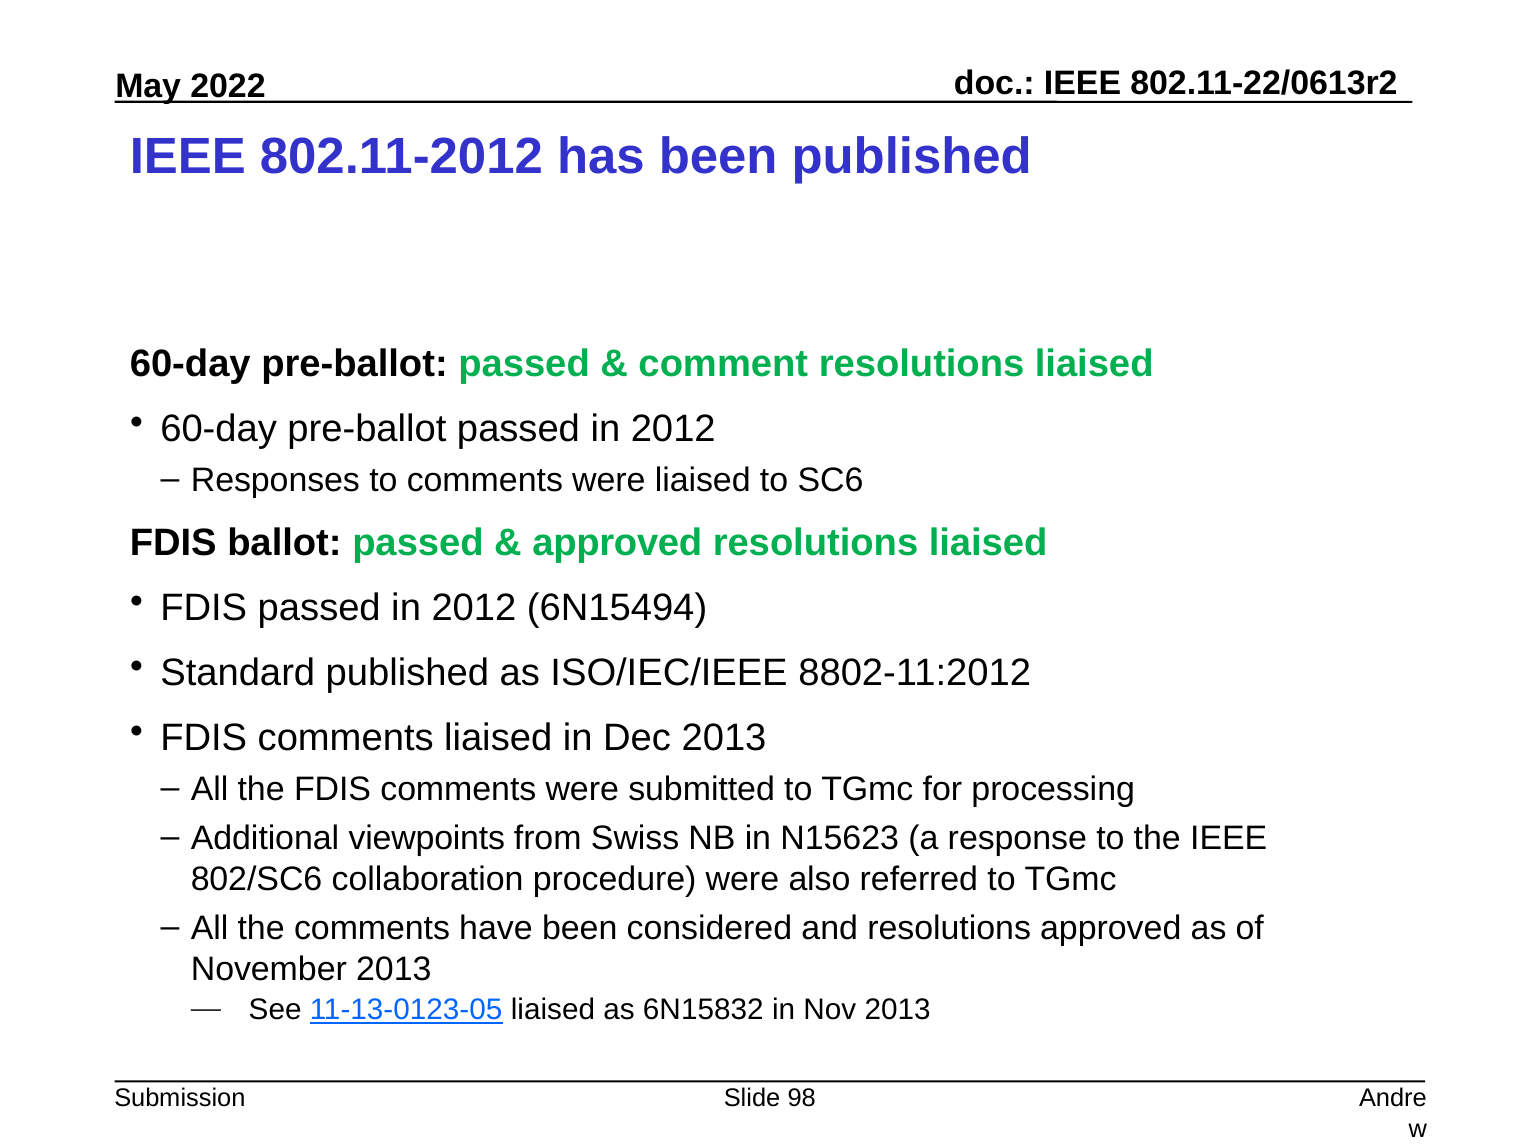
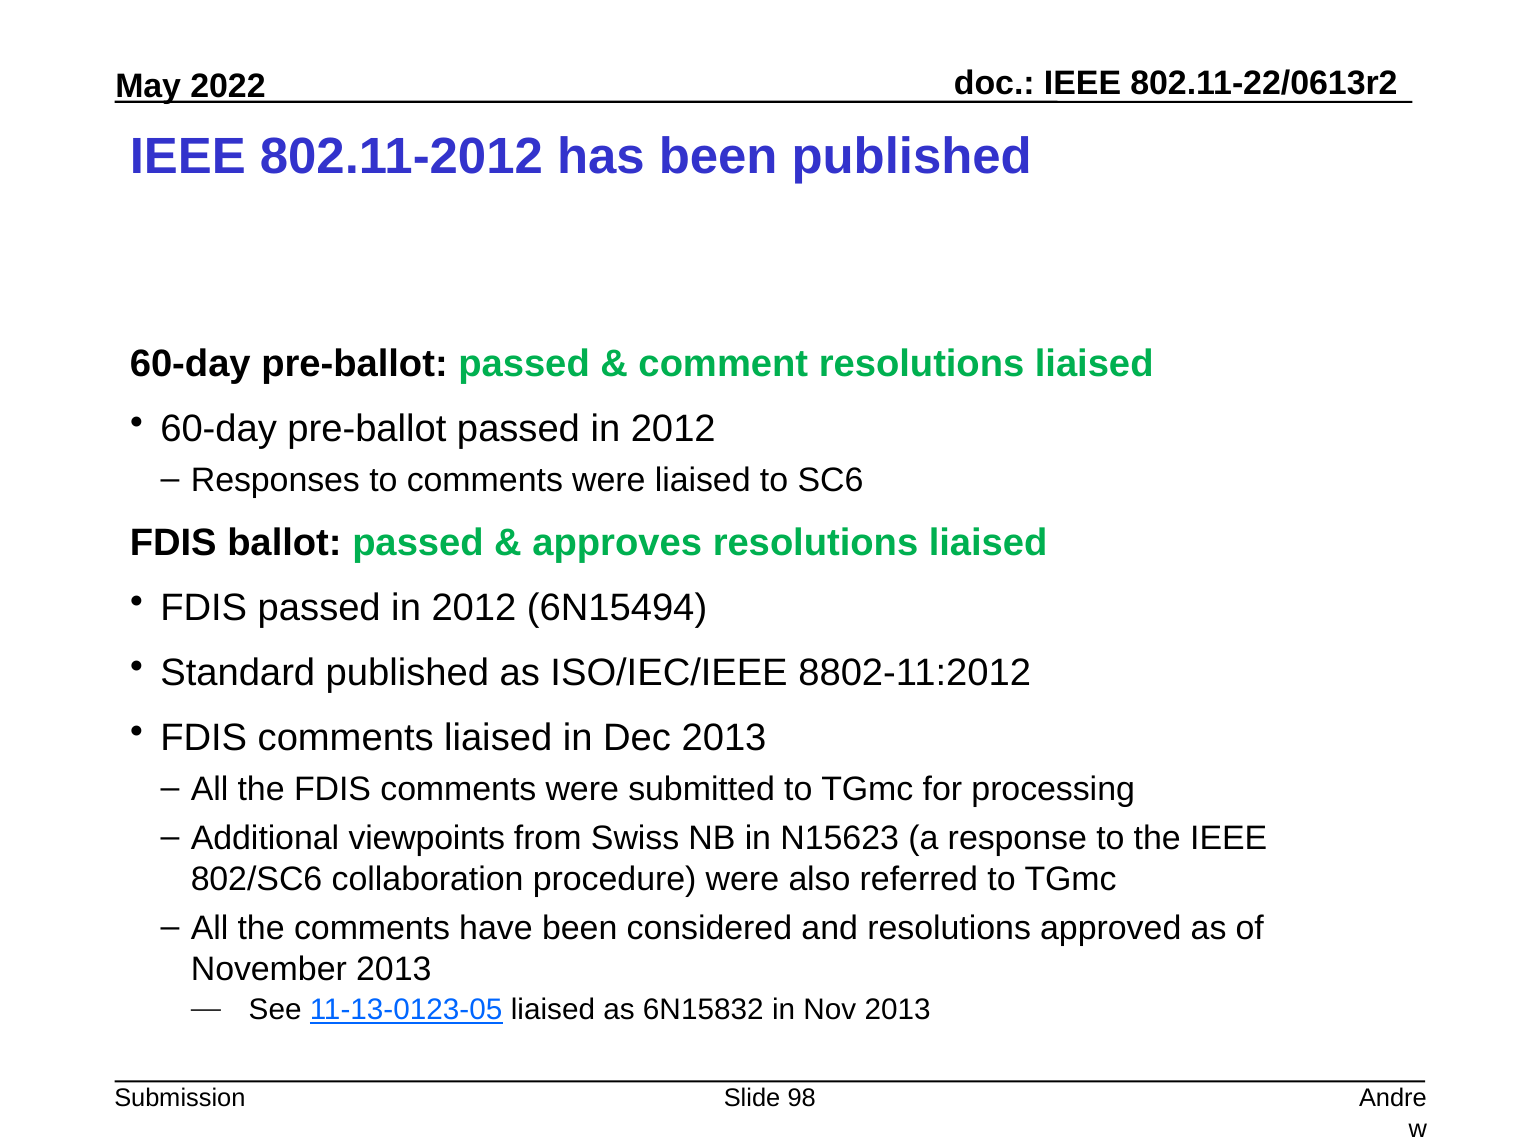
approved at (617, 543): approved -> approves
